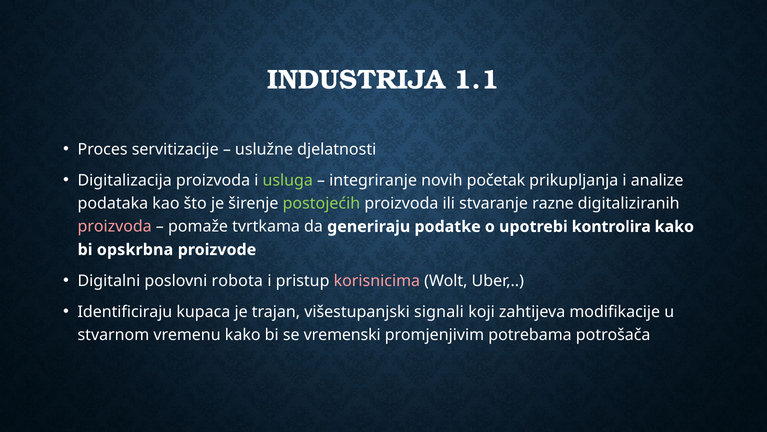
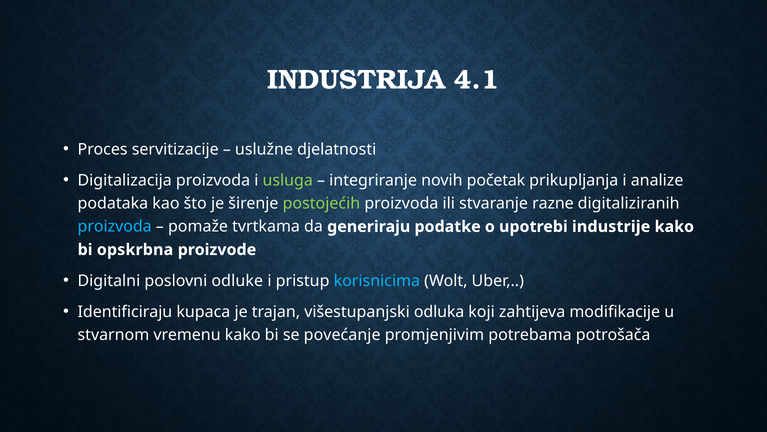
1.1: 1.1 -> 4.1
proizvoda at (115, 226) colour: pink -> light blue
kontrolira: kontrolira -> industrije
robota: robota -> odluke
korisnicima colour: pink -> light blue
signali: signali -> odluka
vremenski: vremenski -> povećanje
